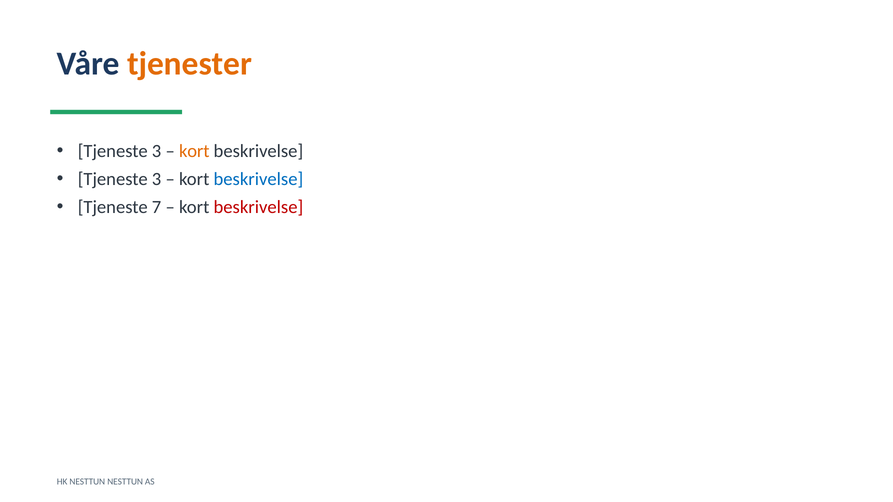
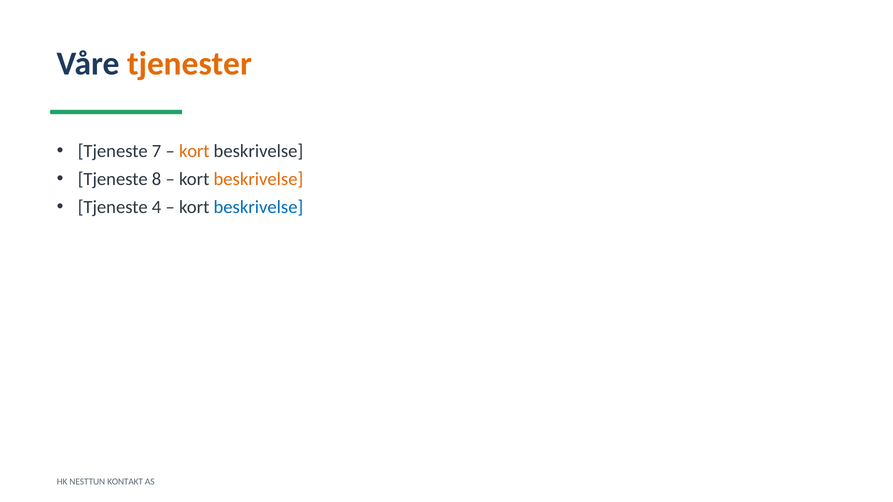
3 at (157, 151): 3 -> 7
3 at (157, 179): 3 -> 8
beskrivelse at (258, 179) colour: blue -> orange
7: 7 -> 4
beskrivelse at (258, 207) colour: red -> blue
NESTTUN NESTTUN: NESTTUN -> KONTAKT
